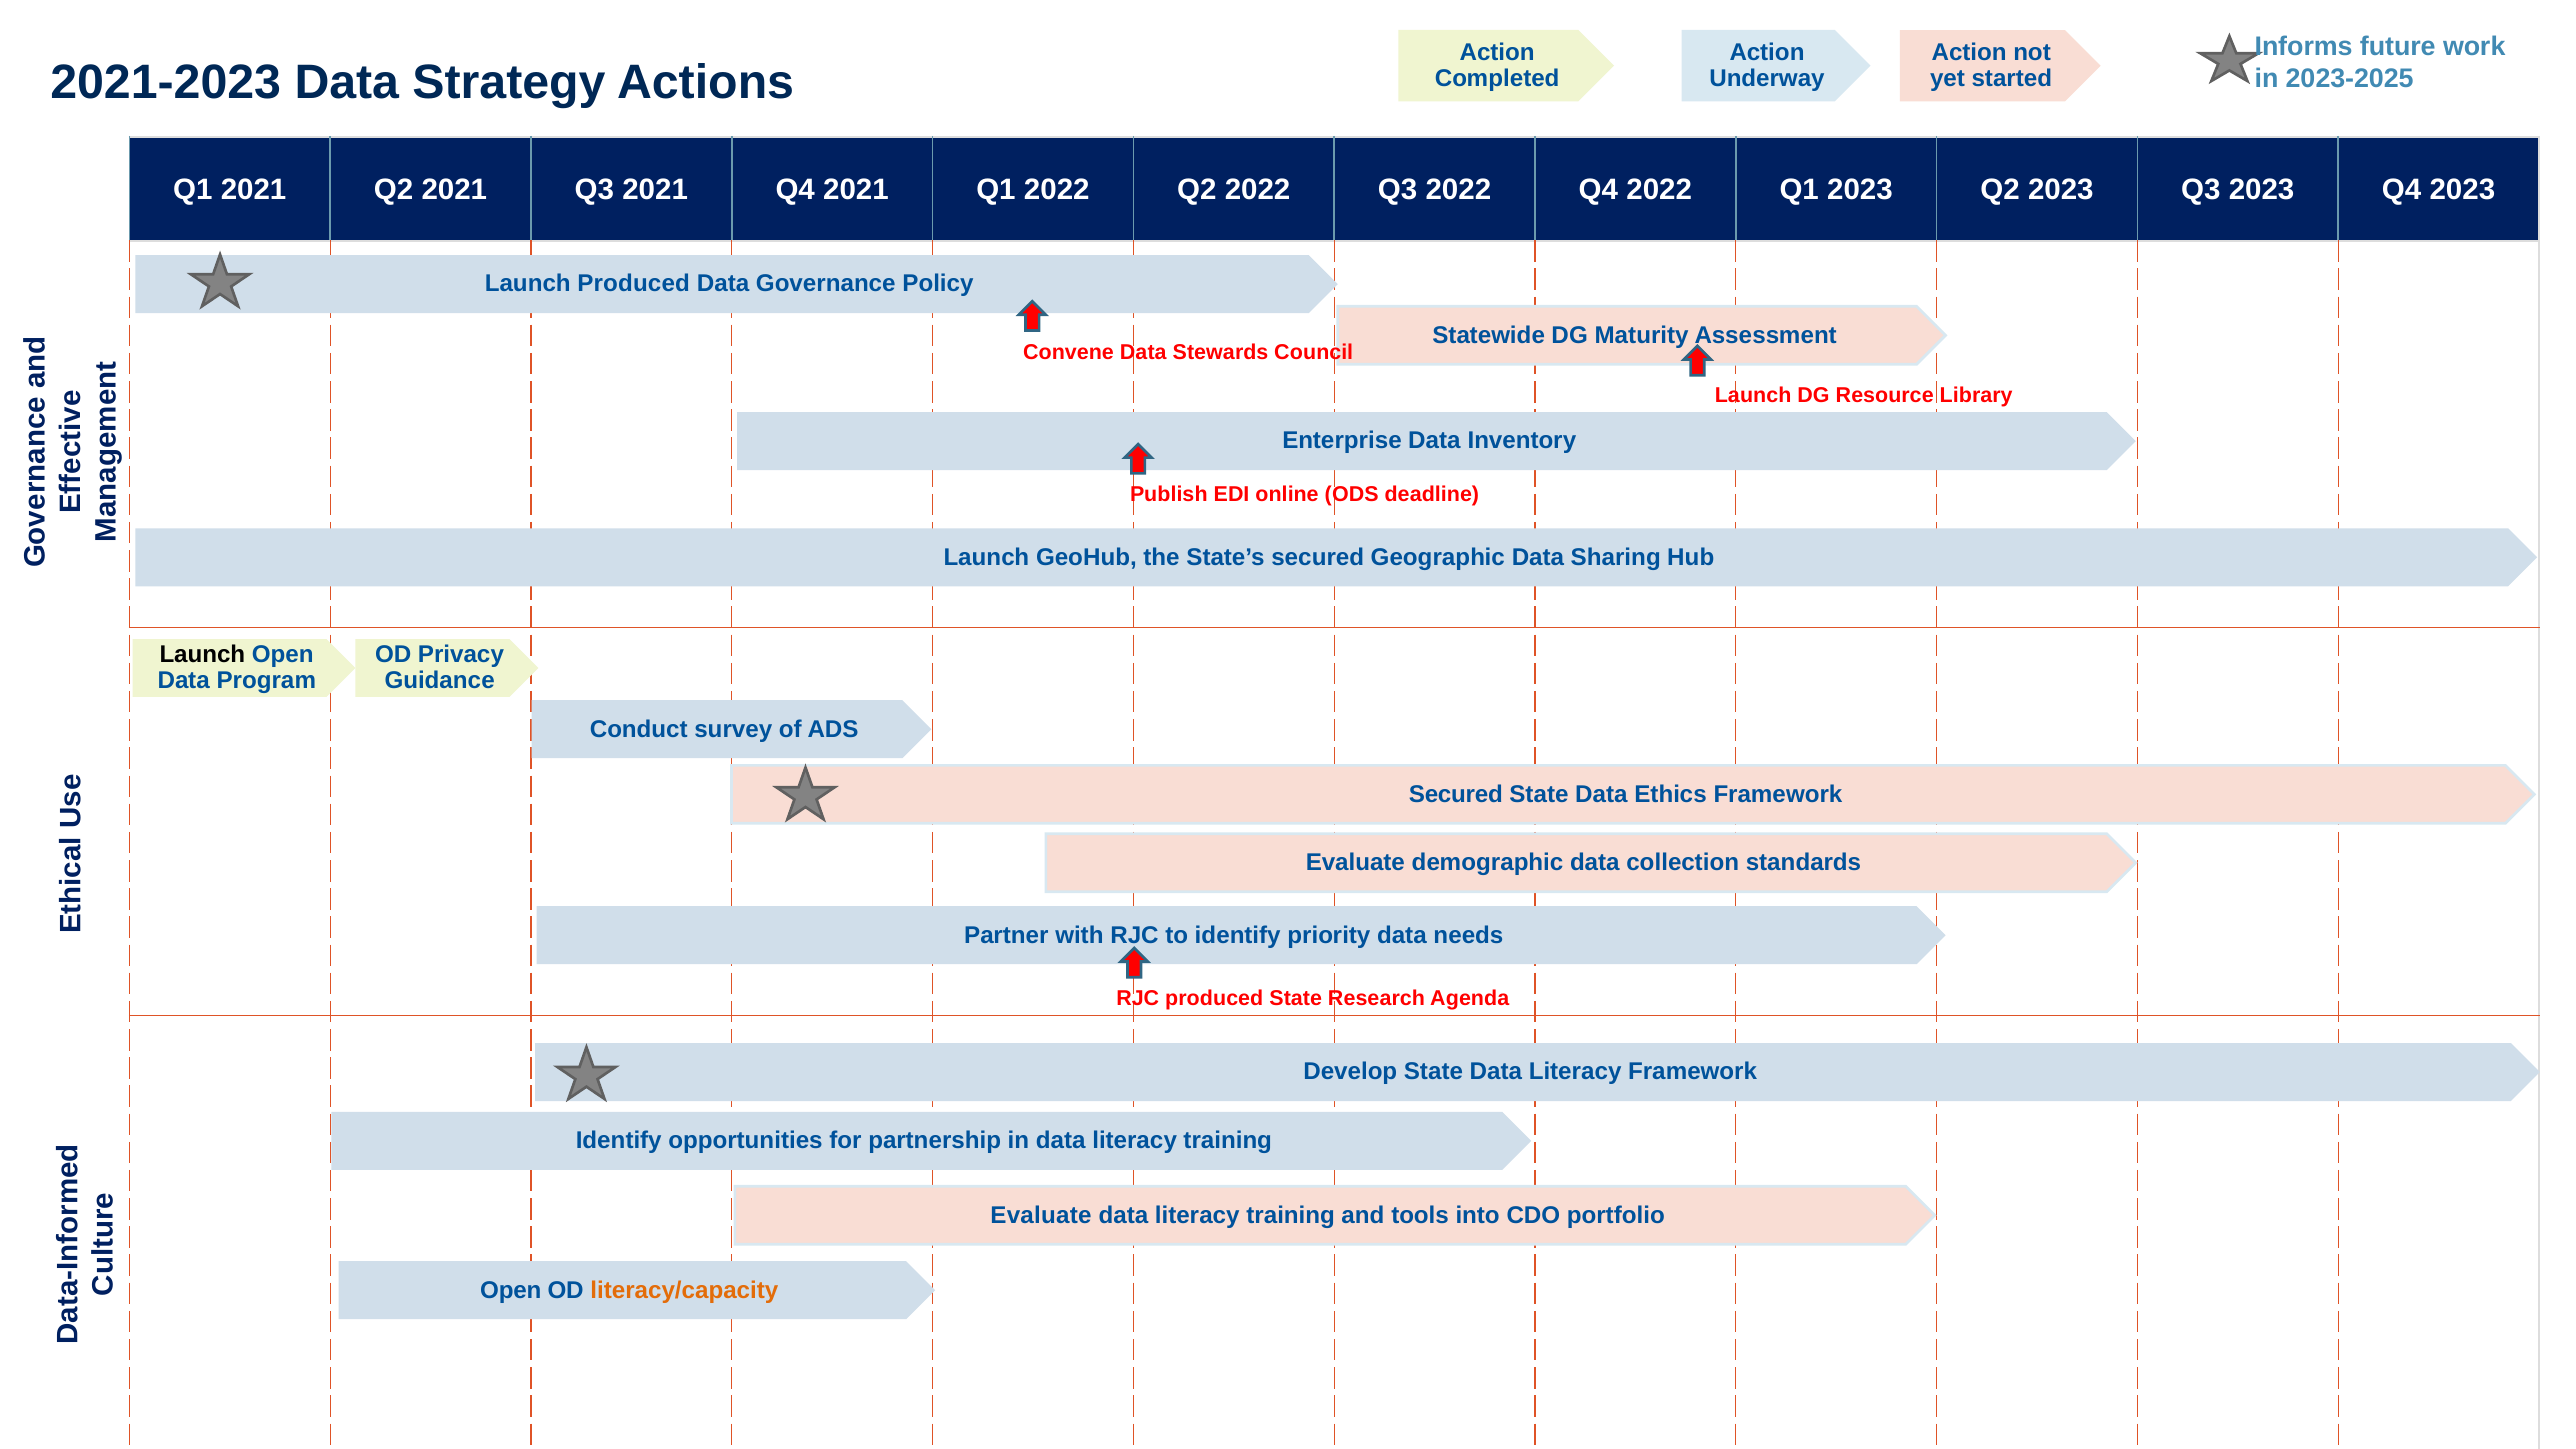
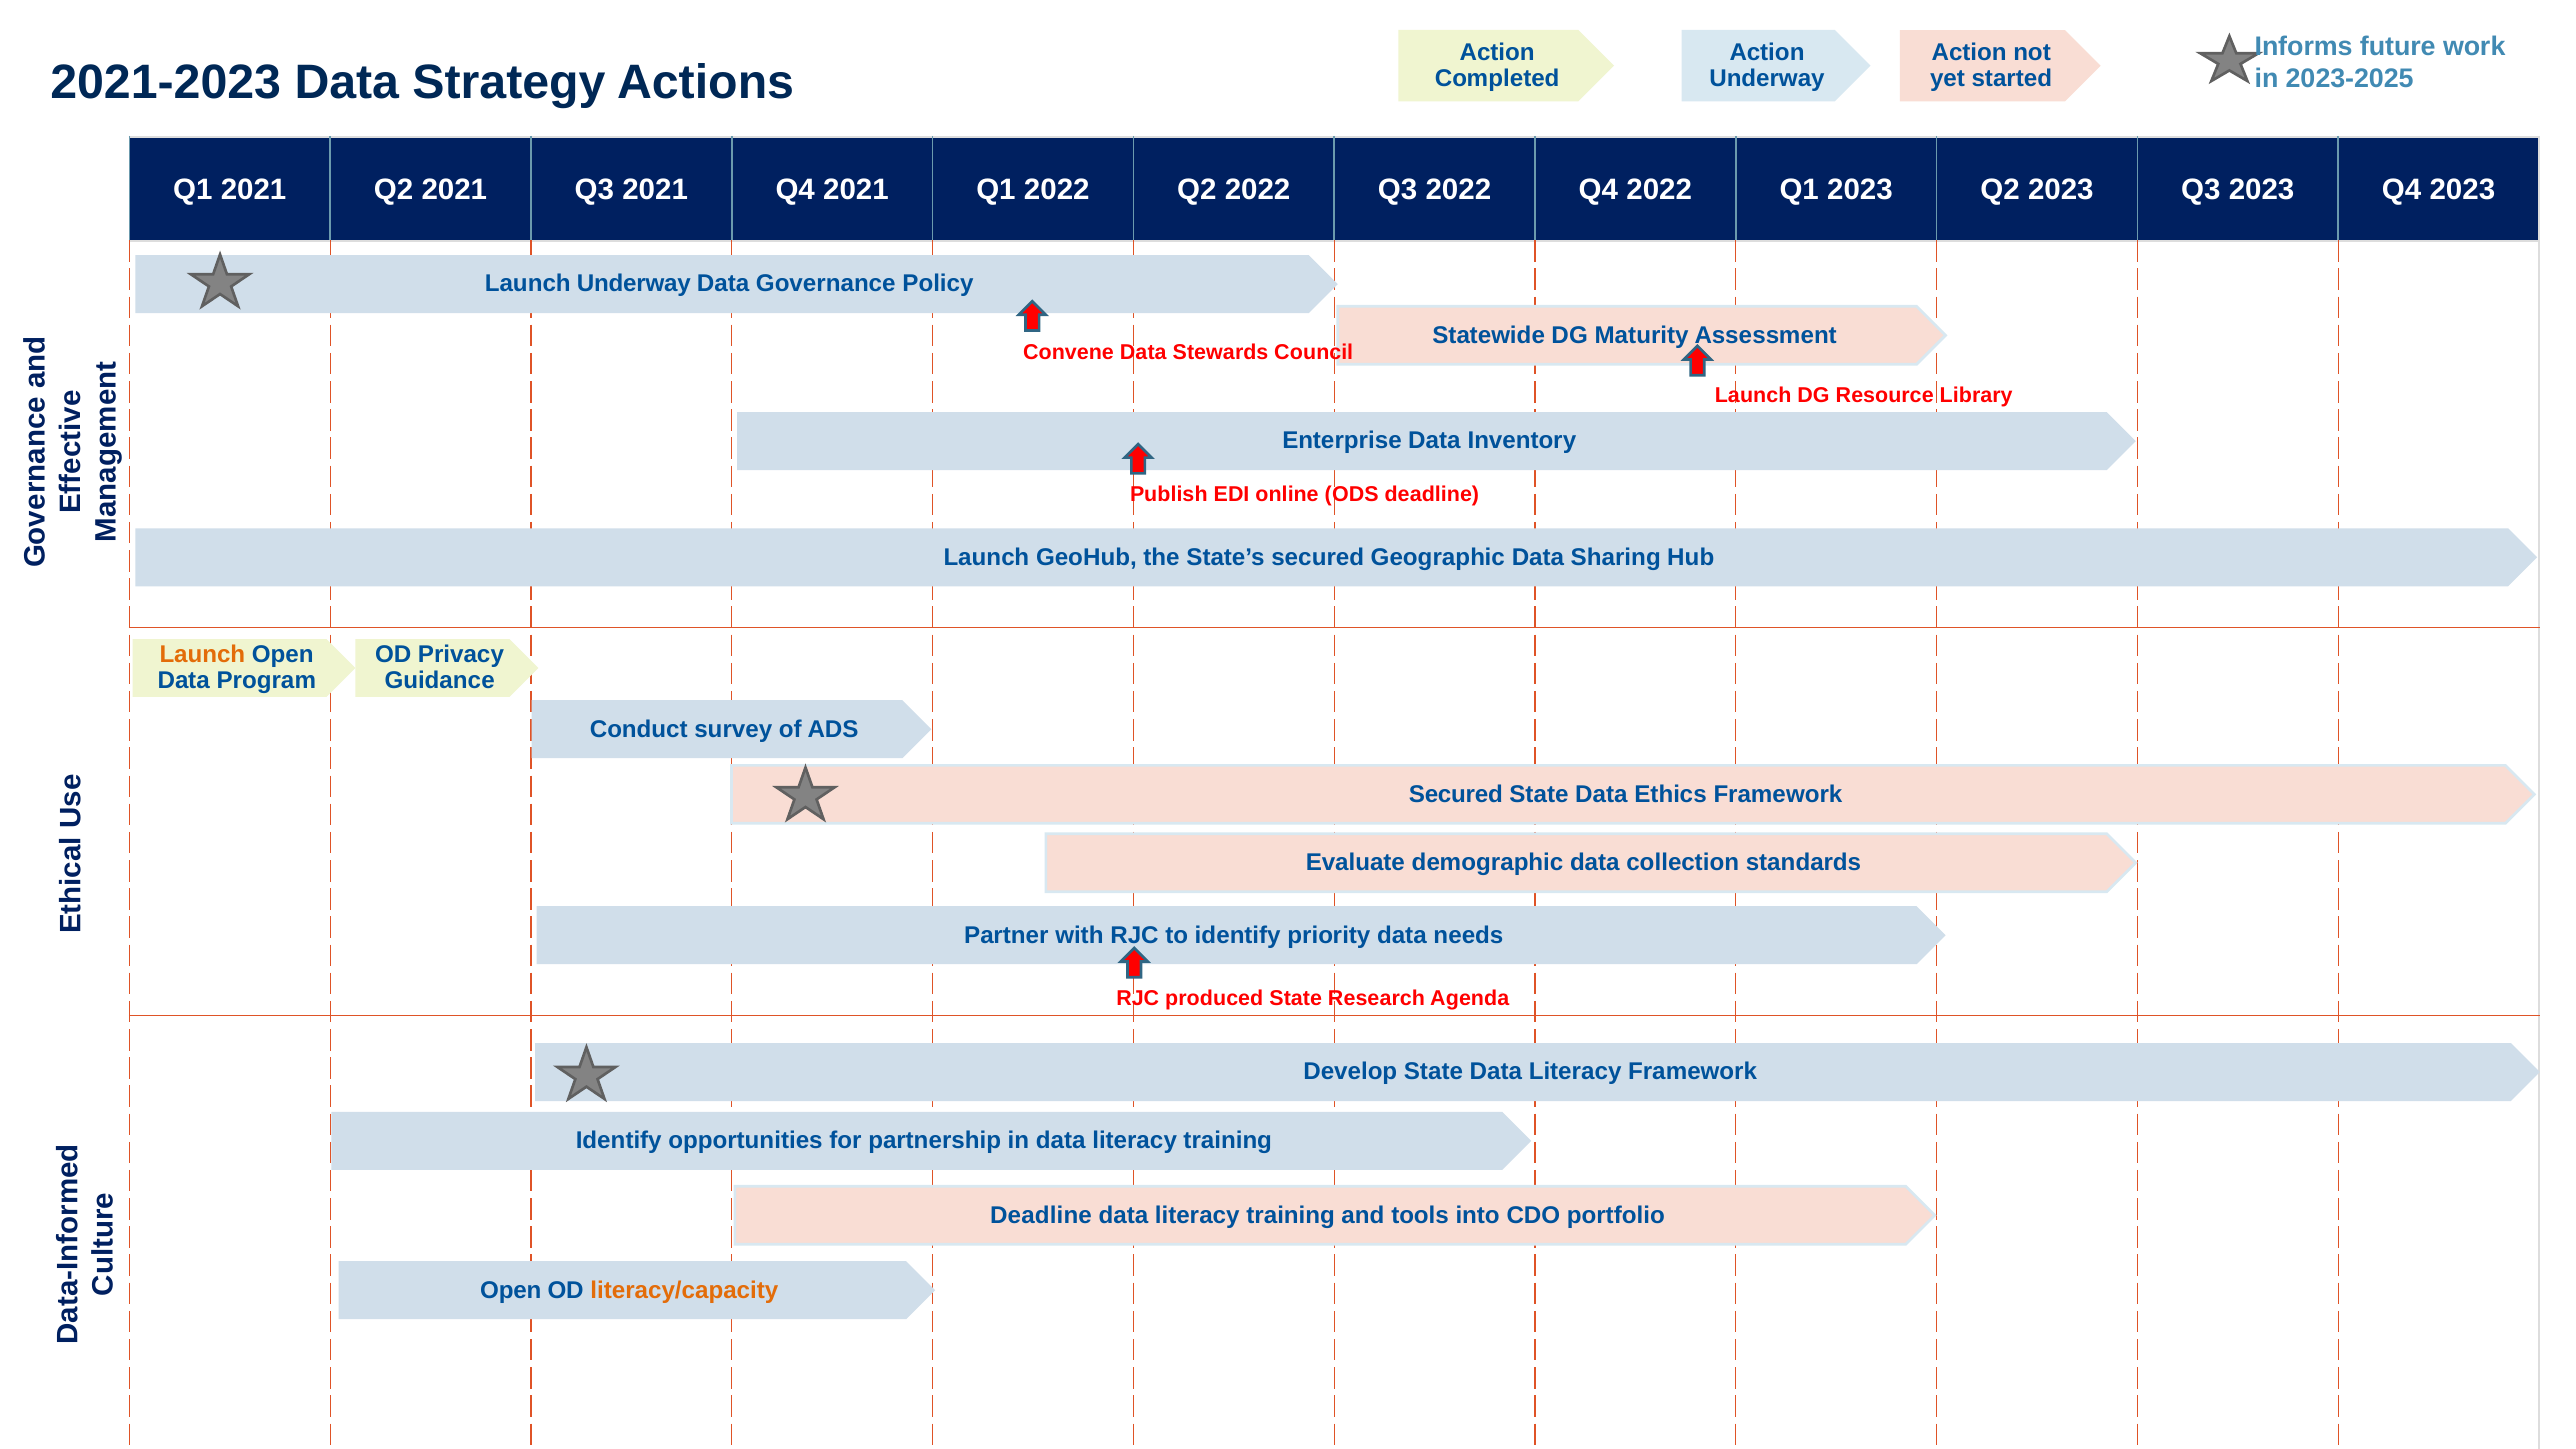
Launch Produced: Produced -> Underway
Launch at (202, 655) colour: black -> orange
Evaluate at (1041, 1215): Evaluate -> Deadline
